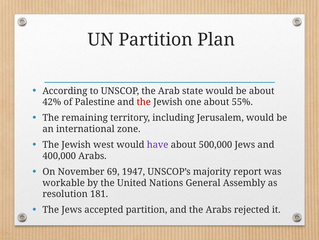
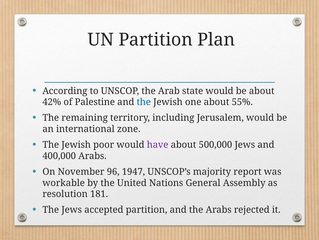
the at (144, 102) colour: red -> blue
west: west -> poor
69: 69 -> 96
